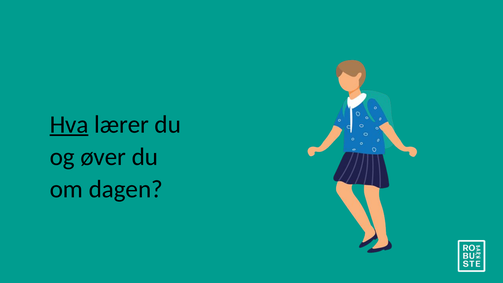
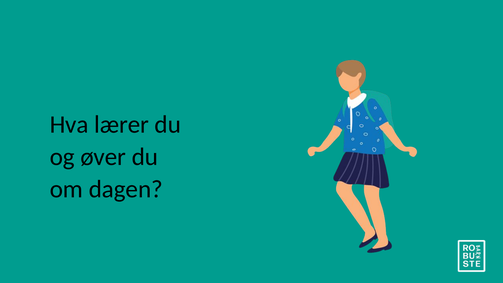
Hva underline: present -> none
